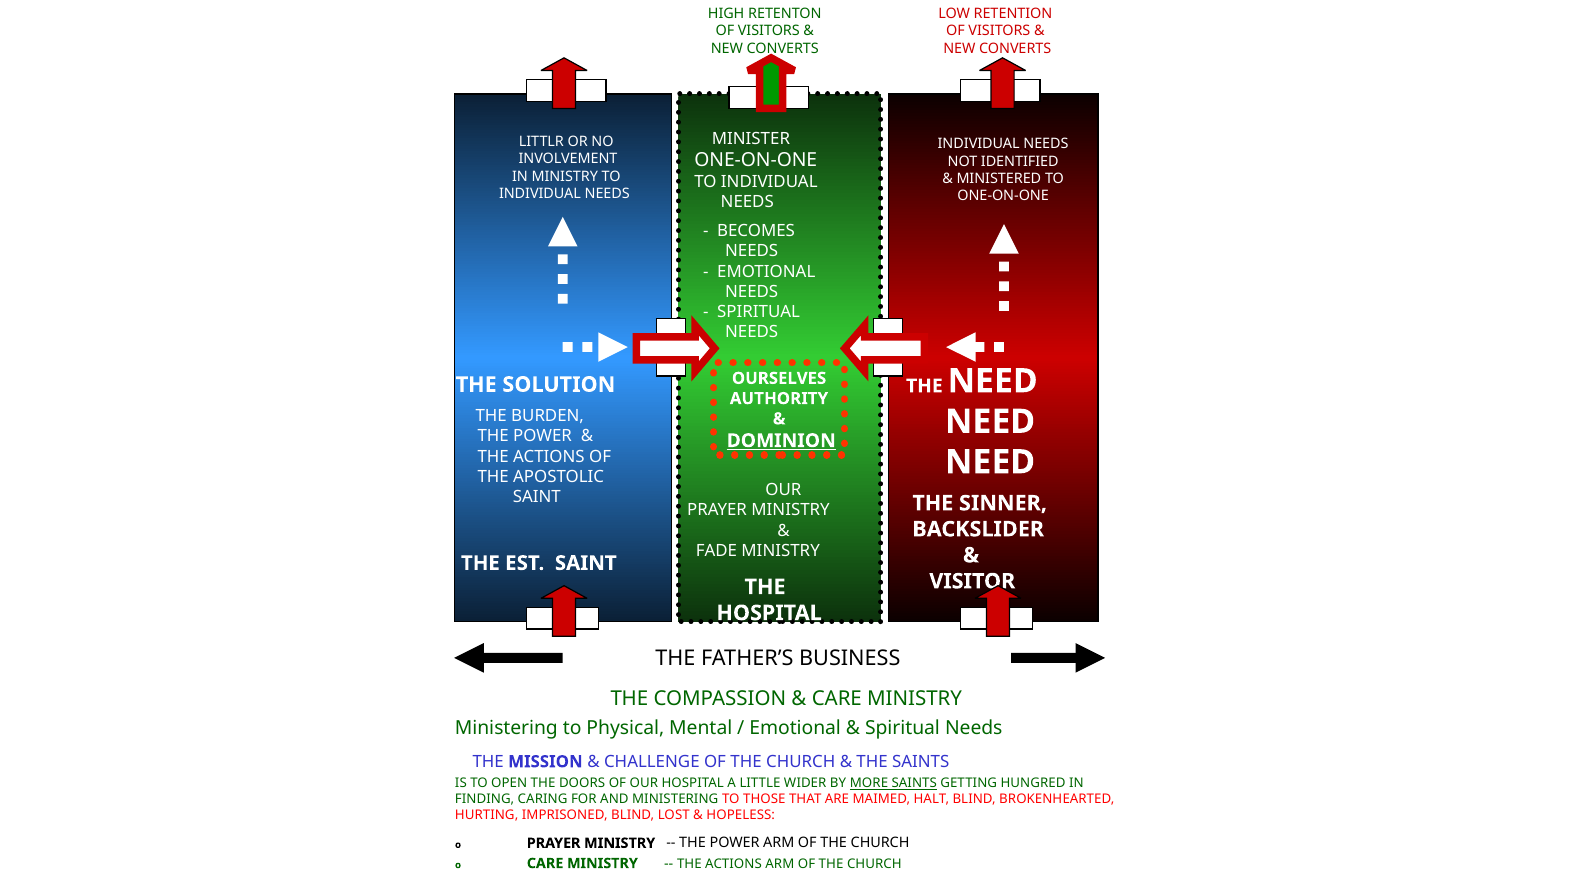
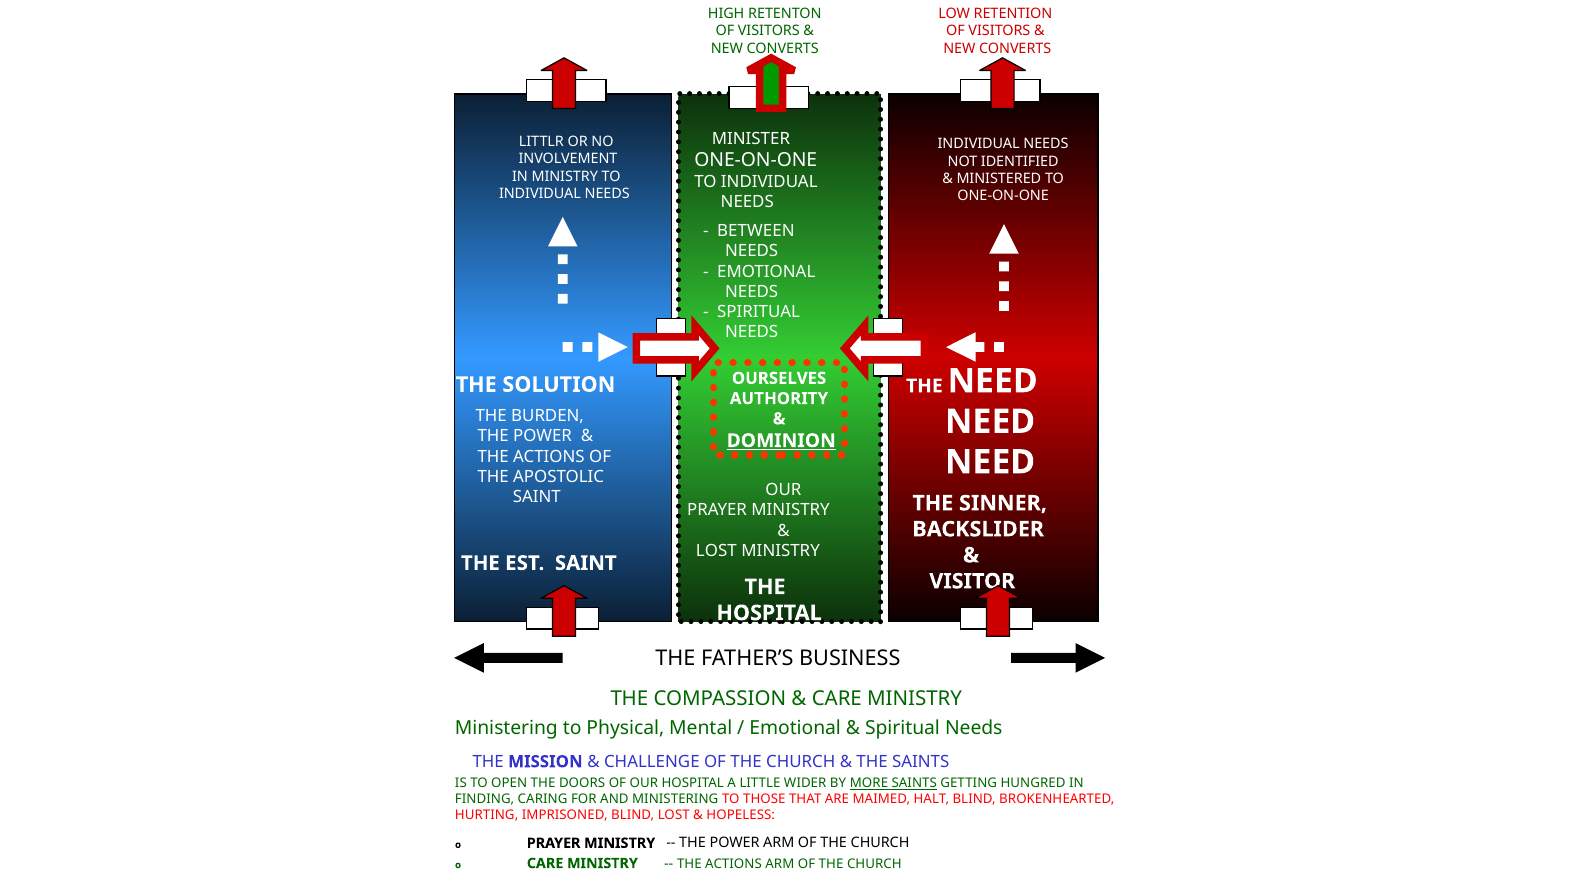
BECOMES: BECOMES -> BETWEEN
FADE at (716, 551): FADE -> LOST
